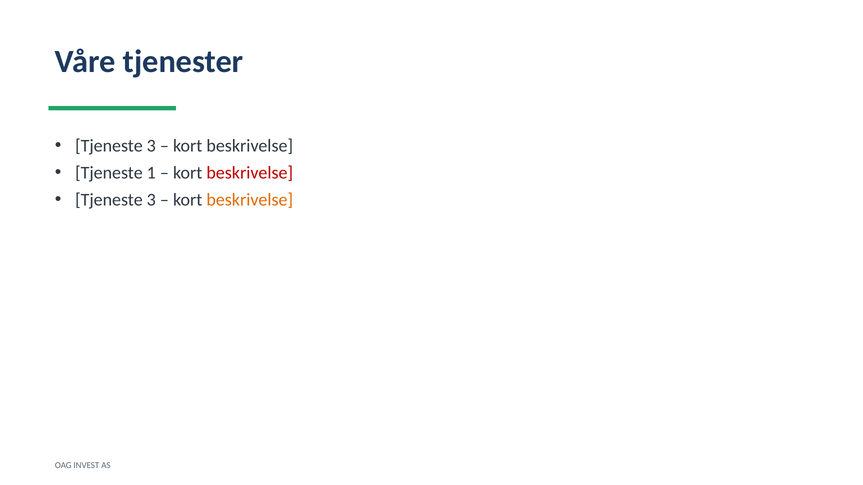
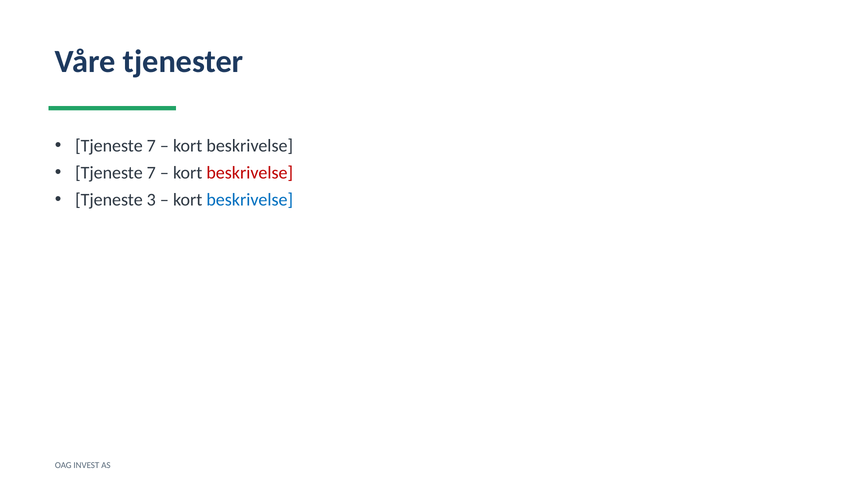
3 at (151, 146): 3 -> 7
1 at (151, 173): 1 -> 7
beskrivelse at (250, 200) colour: orange -> blue
